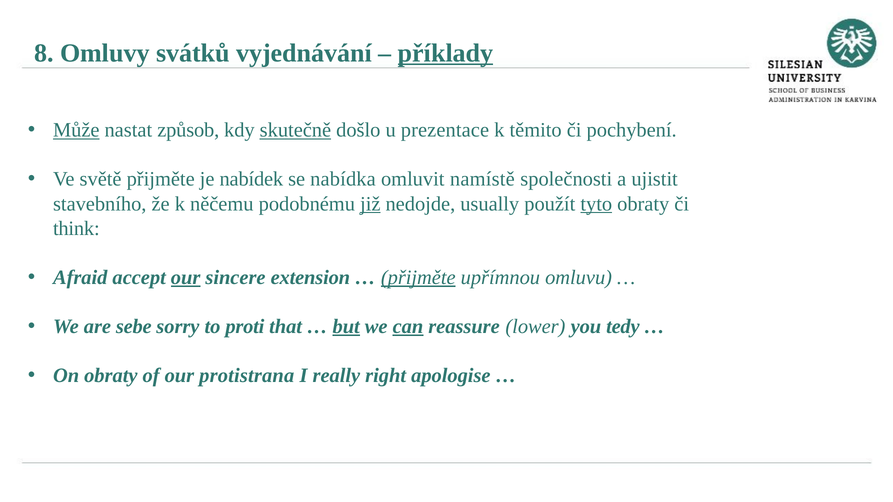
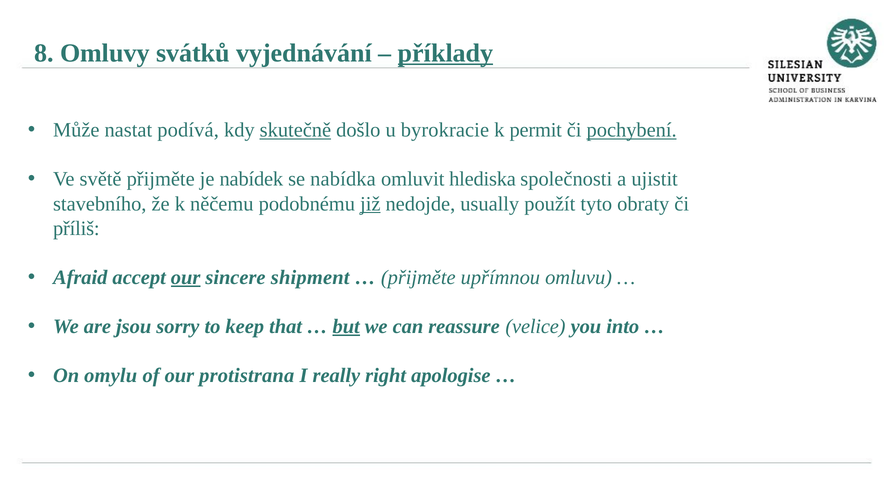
Může underline: present -> none
způsob: způsob -> podívá
prezentace: prezentace -> byrokracie
těmito: těmito -> permit
pochybení underline: none -> present
namístě: namístě -> hlediska
tyto underline: present -> none
think: think -> příliš
extension: extension -> shipment
přijměte at (418, 278) underline: present -> none
sebe: sebe -> jsou
proti: proti -> keep
can underline: present -> none
lower: lower -> velice
tedy: tedy -> into
On obraty: obraty -> omylu
